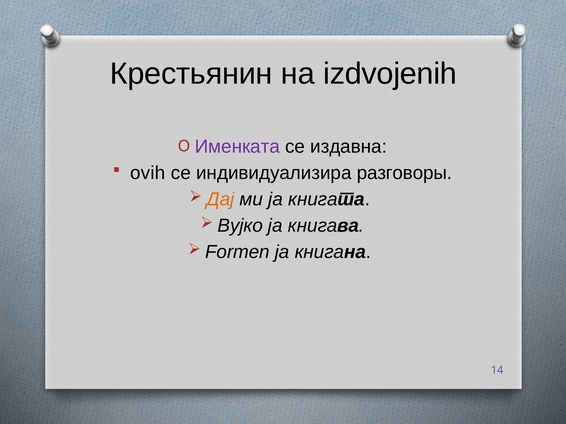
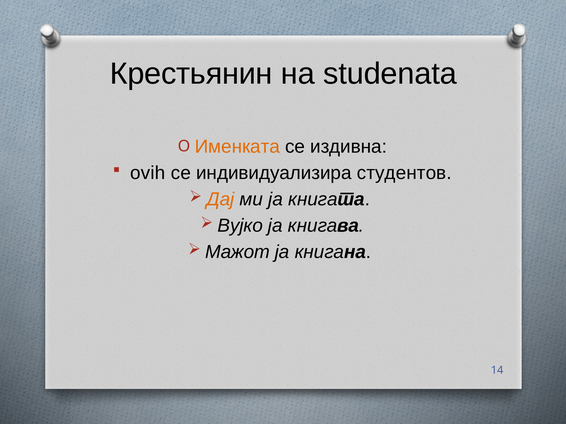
izdvojenih: izdvojenih -> studenata
Именката colour: purple -> orange
издавна: издавна -> издивна
разговоры: разговоры -> студентов
Formen: Formen -> Мажот
